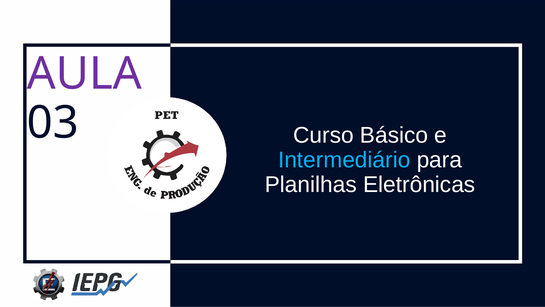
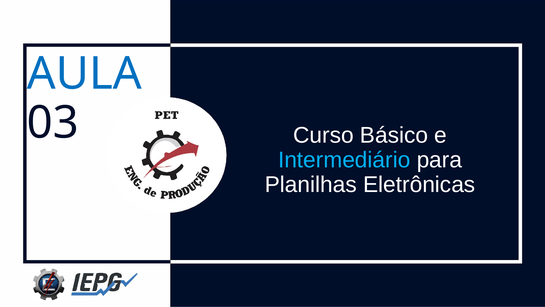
AULA colour: purple -> blue
